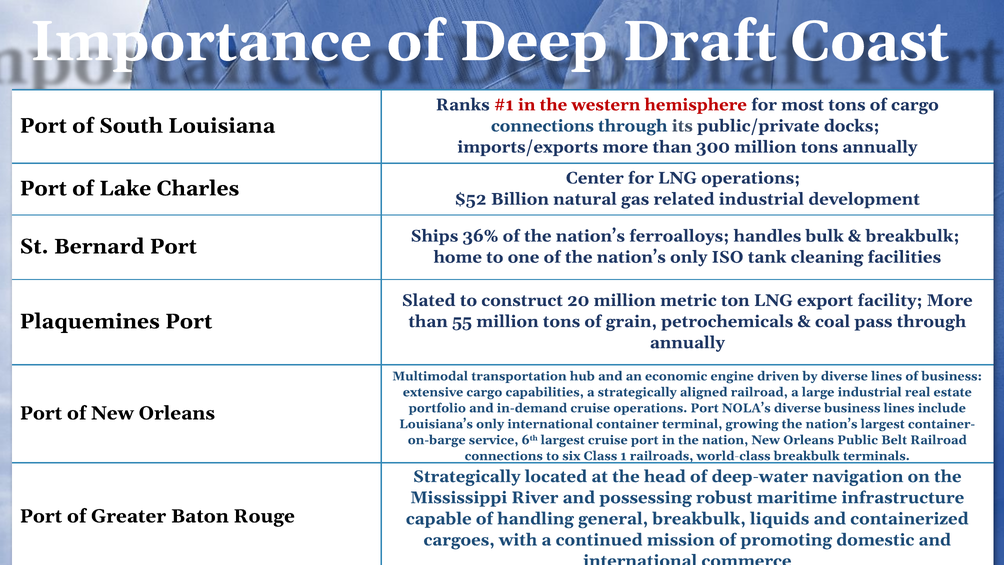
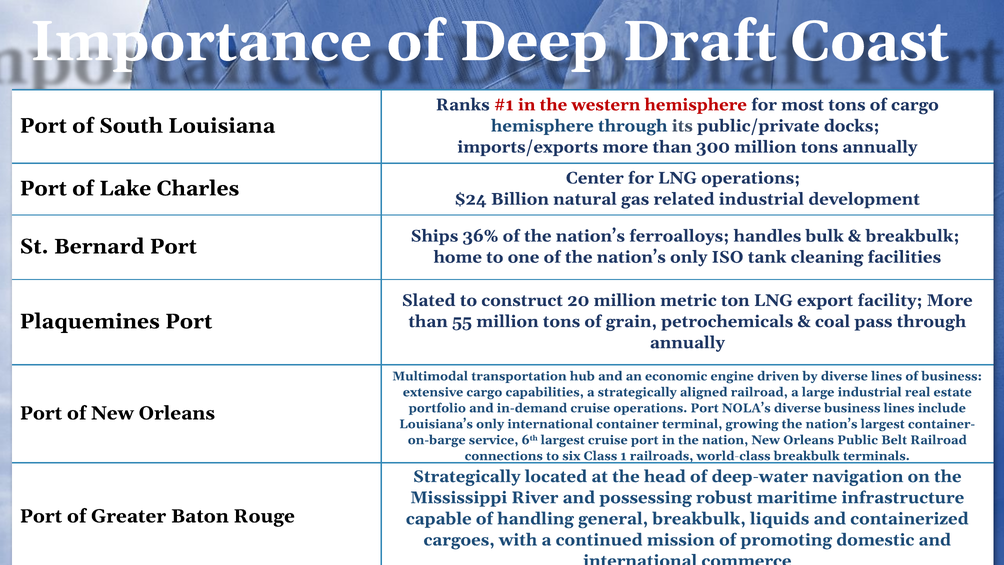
connections at (542, 126): connections -> hemisphere
$52: $52 -> $24
